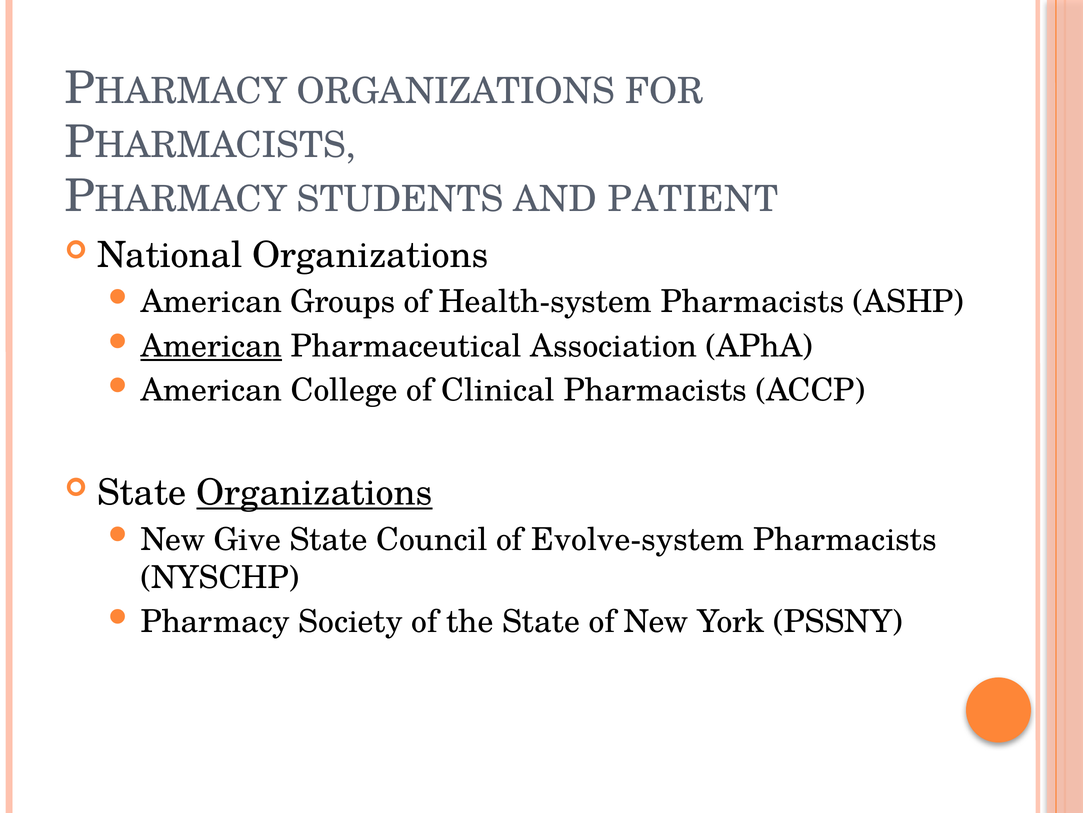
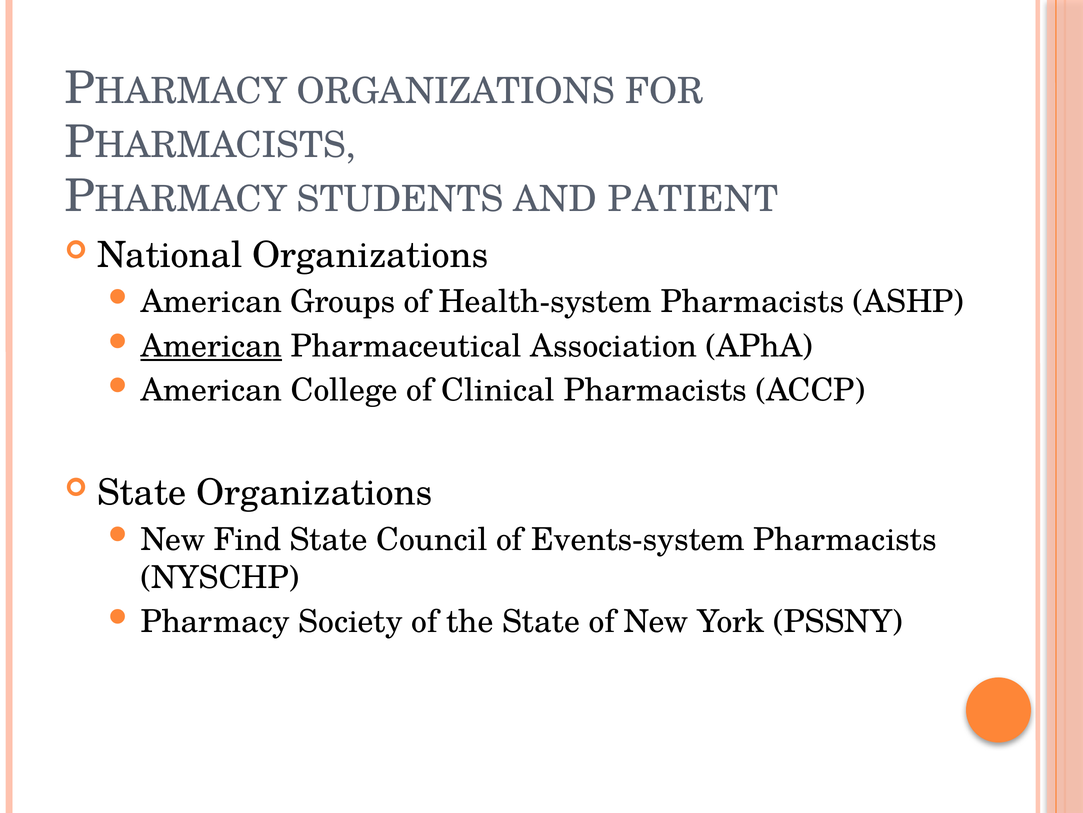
Organizations at (315, 493) underline: present -> none
Give: Give -> Find
Evolve-system: Evolve-system -> Events-system
